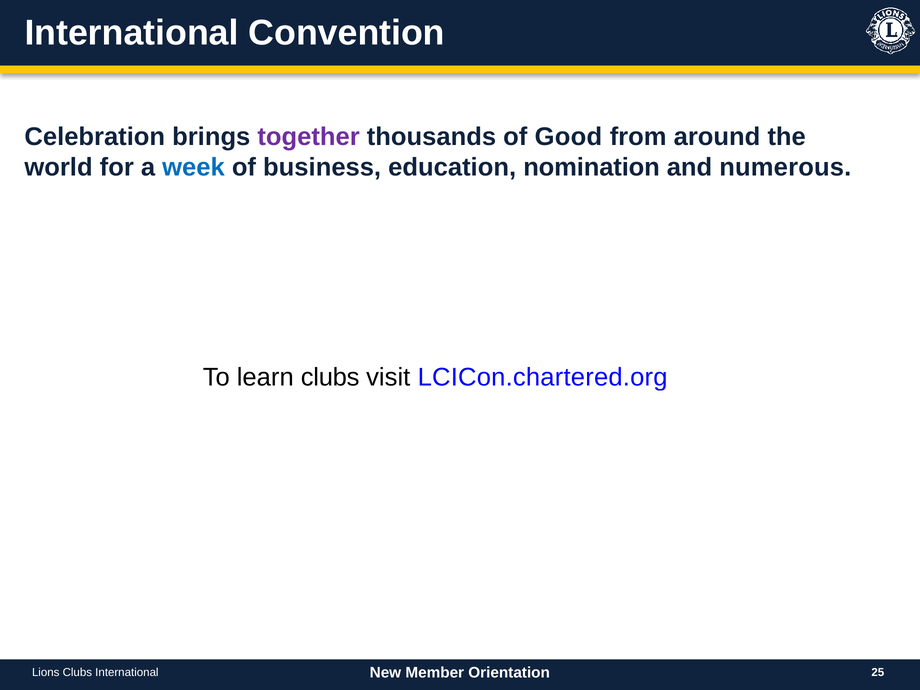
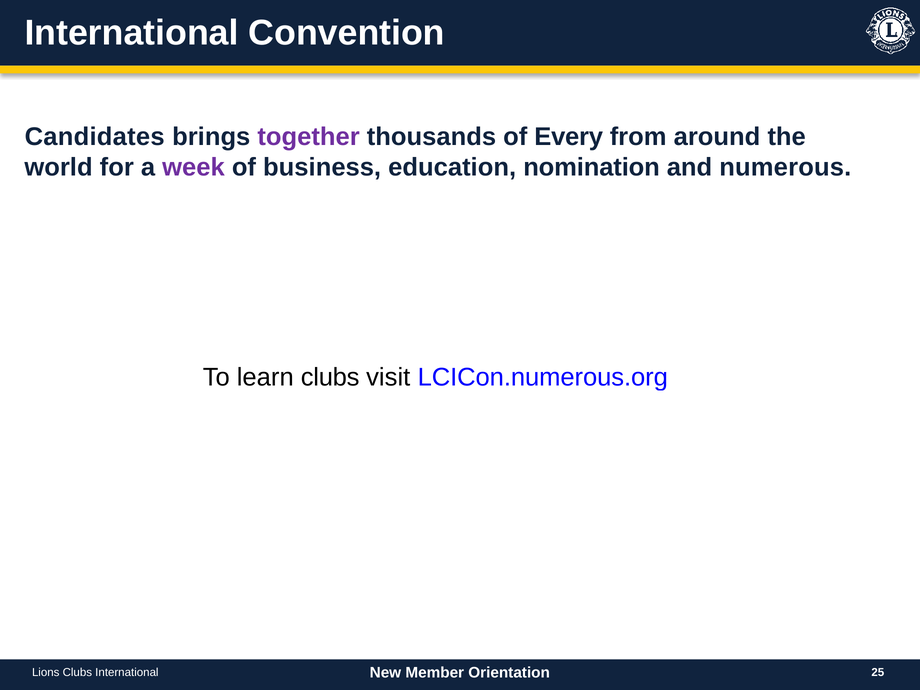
Celebration: Celebration -> Candidates
Good: Good -> Every
week colour: blue -> purple
LCICon.chartered.org: LCICon.chartered.org -> LCICon.numerous.org
